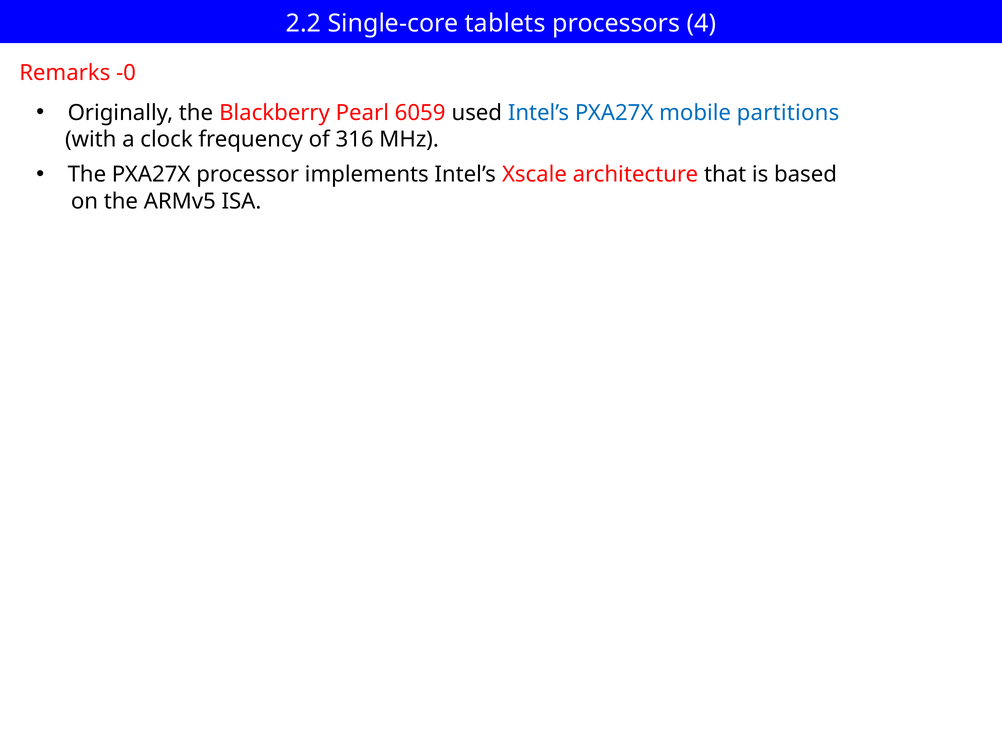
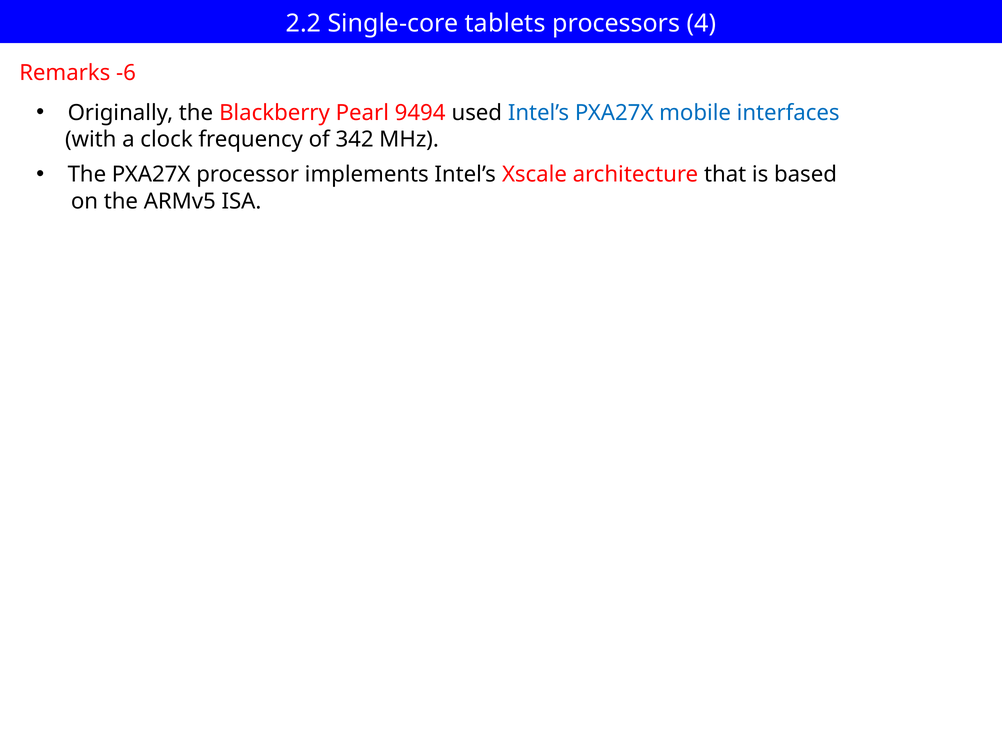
-0: -0 -> -6
6059: 6059 -> 9494
partitions: partitions -> interfaces
316: 316 -> 342
